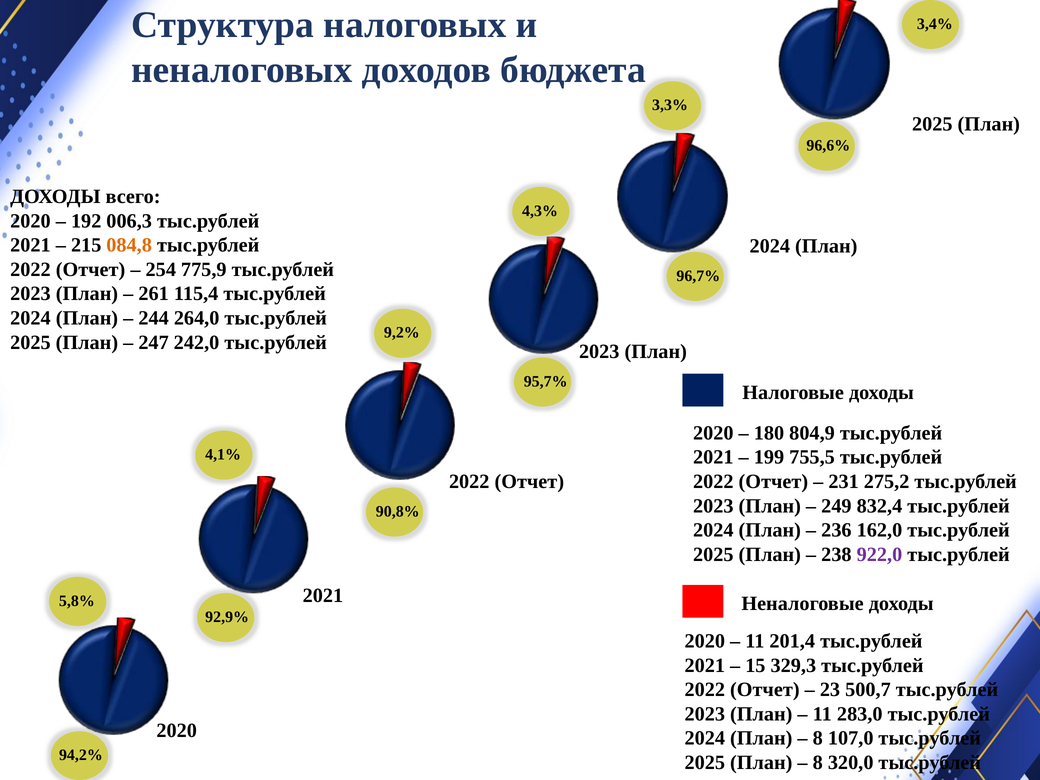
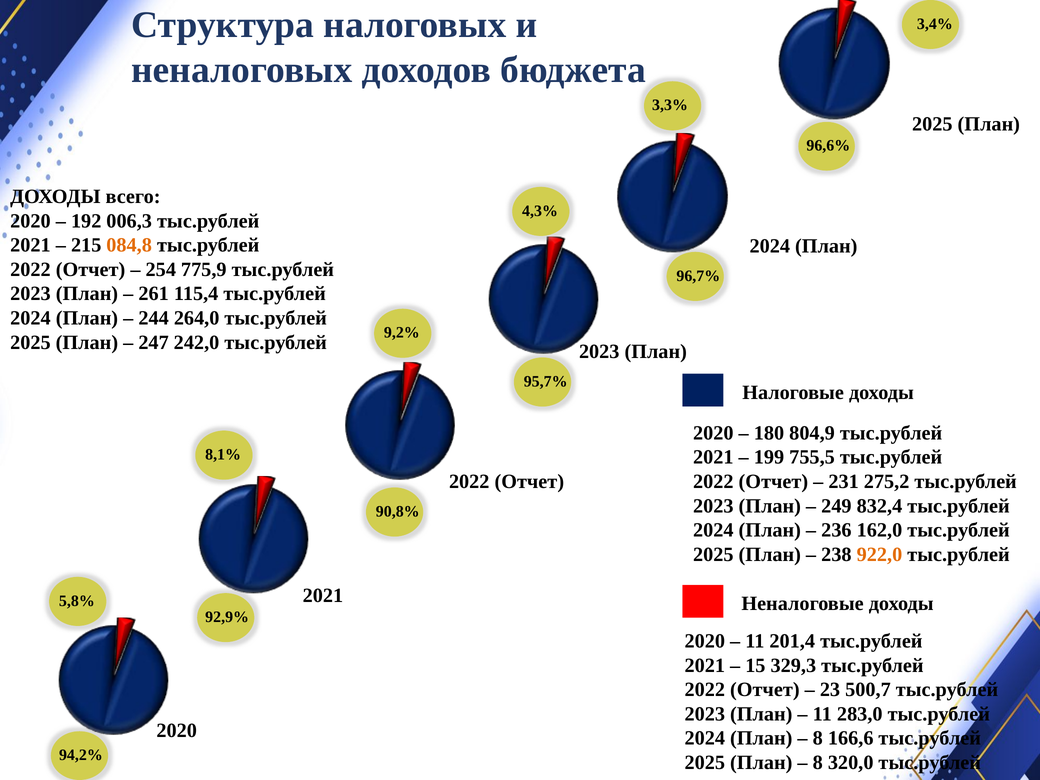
4,1%: 4,1% -> 8,1%
922,0 colour: purple -> orange
107,0: 107,0 -> 166,6
